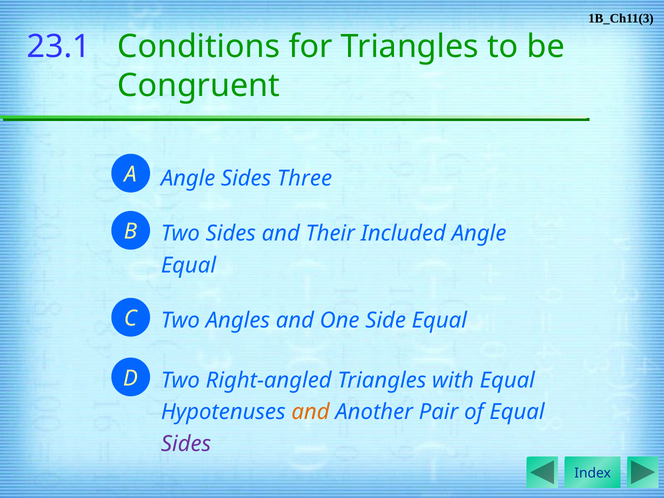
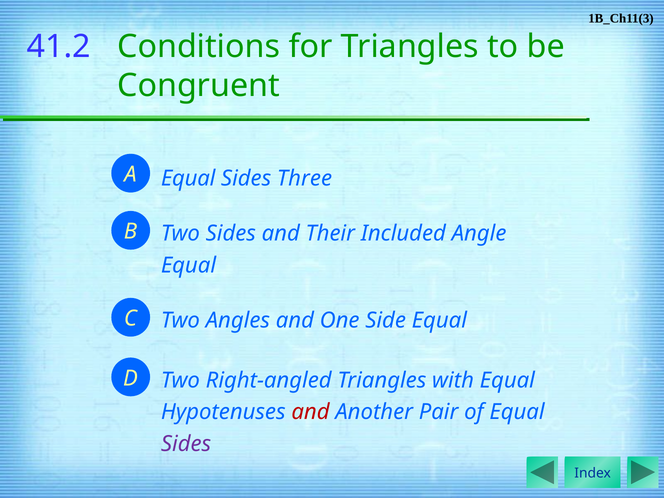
23.1: 23.1 -> 41.2
Angle at (188, 179): Angle -> Equal
and at (310, 412) colour: orange -> red
